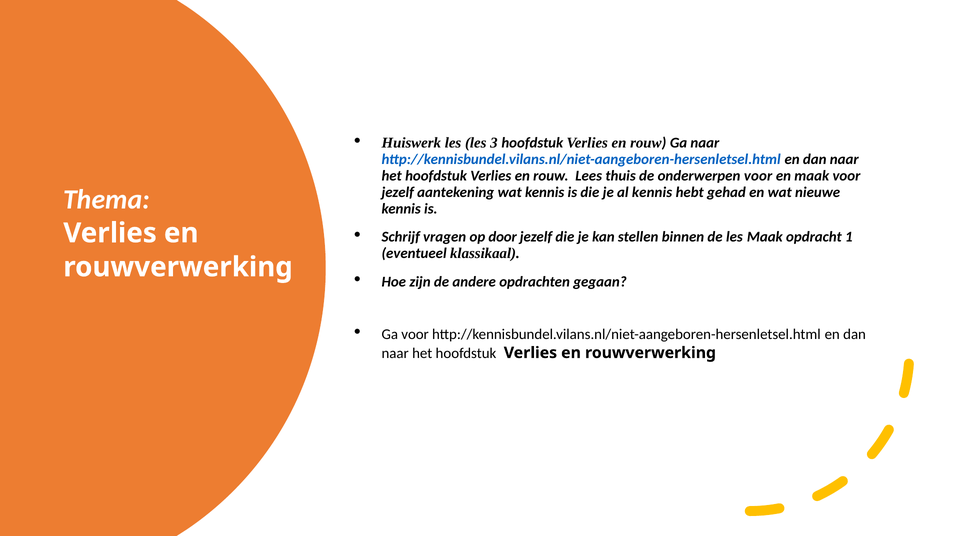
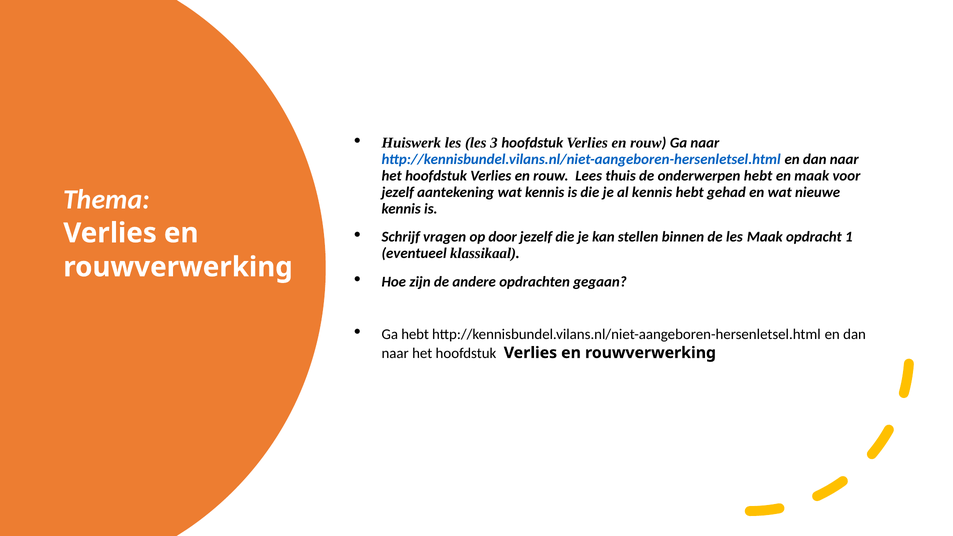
onderwerpen voor: voor -> hebt
Ga voor: voor -> hebt
